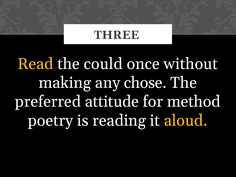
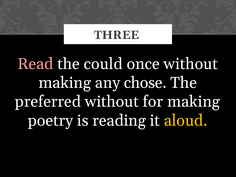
Read colour: yellow -> pink
preferred attitude: attitude -> without
for method: method -> making
